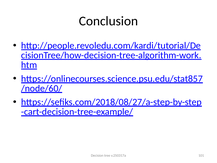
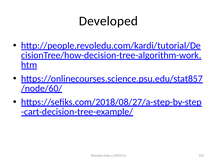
Conclusion: Conclusion -> Developed
